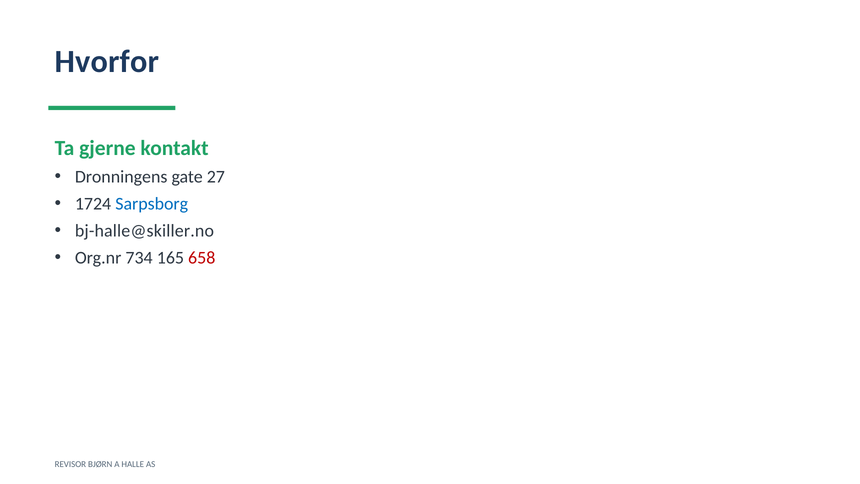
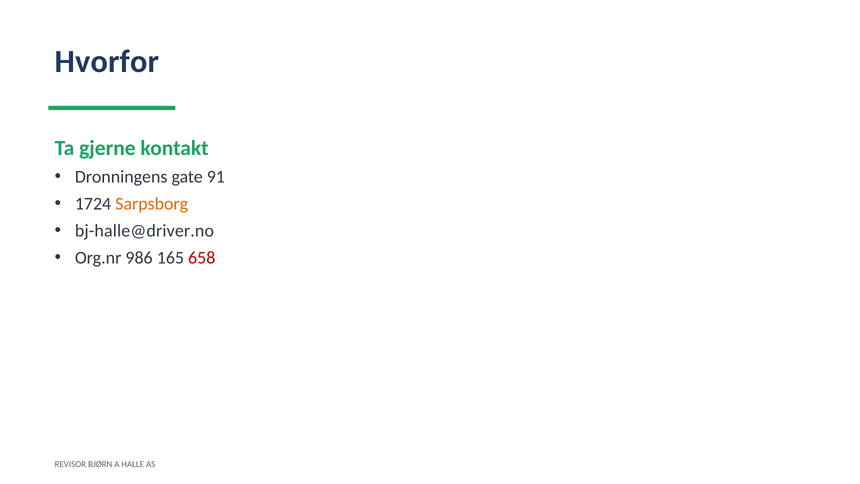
27: 27 -> 91
Sarpsborg colour: blue -> orange
bj-halle@skiller.no: bj-halle@skiller.no -> bj-halle@driver.no
734: 734 -> 986
